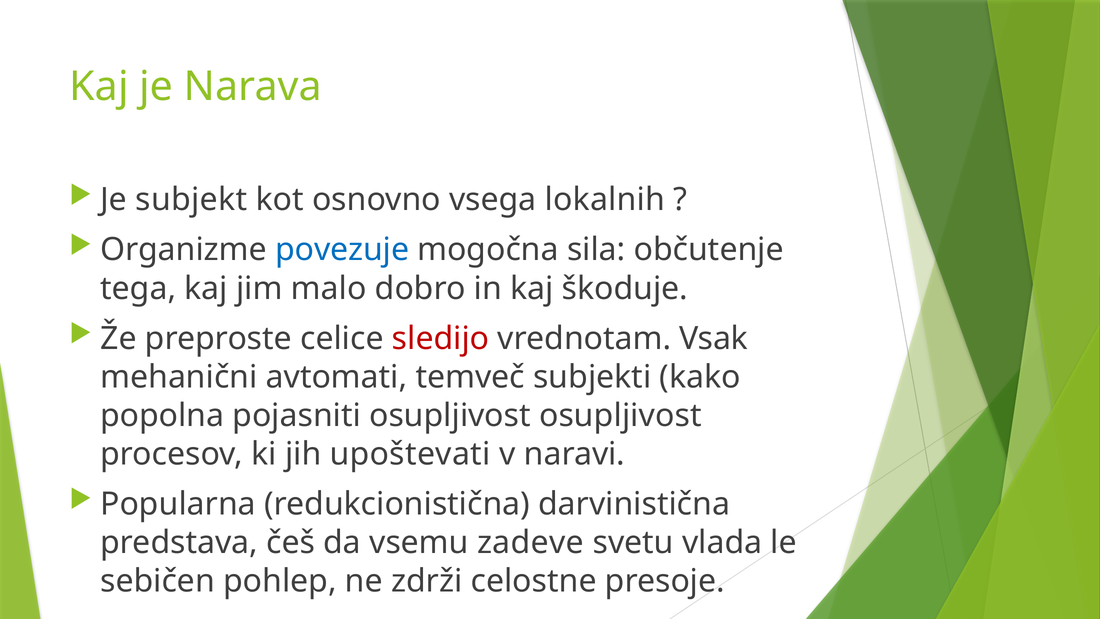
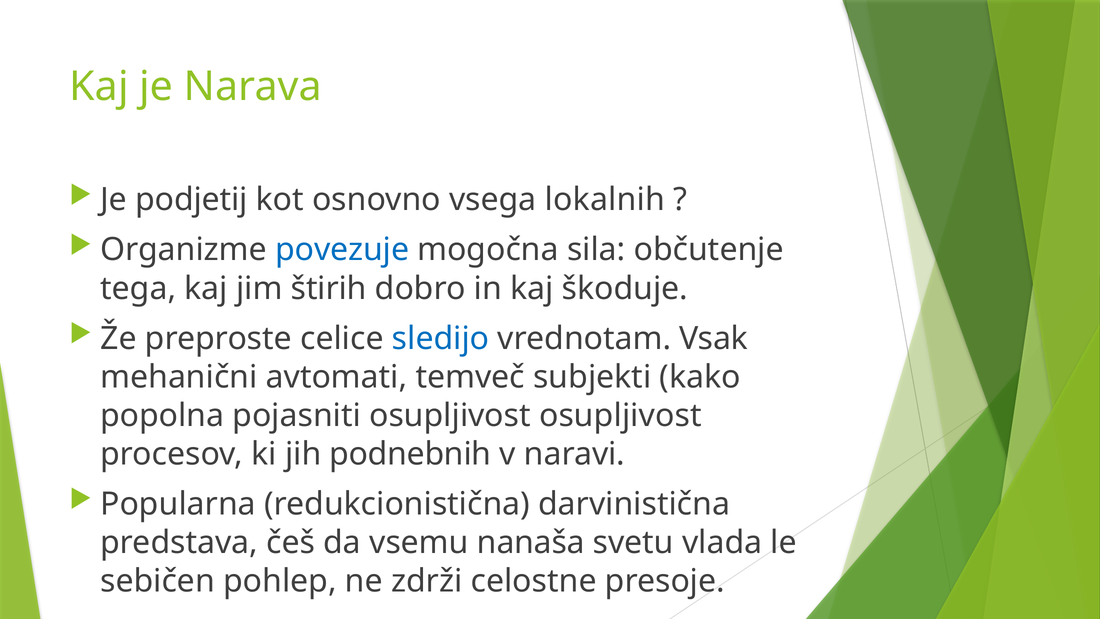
subjekt: subjekt -> podjetij
malo: malo -> štirih
sledijo colour: red -> blue
upoštevati: upoštevati -> podnebnih
zadeve: zadeve -> nanaša
